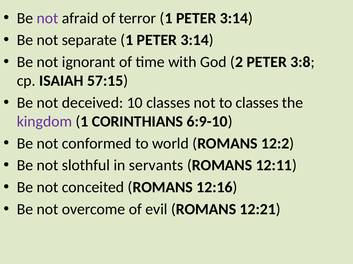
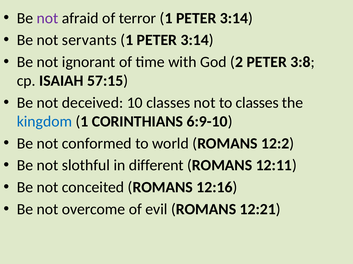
separate: separate -> servants
kingdom colour: purple -> blue
servants: servants -> different
